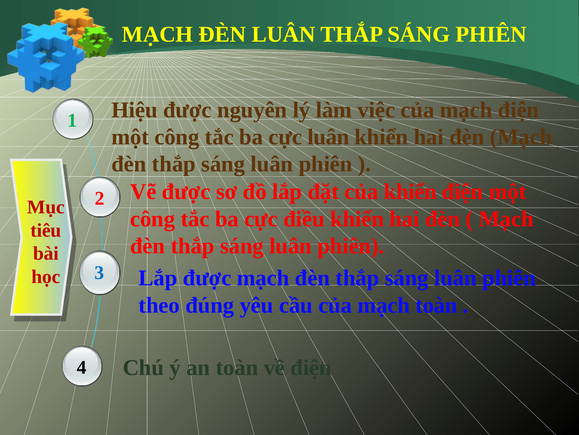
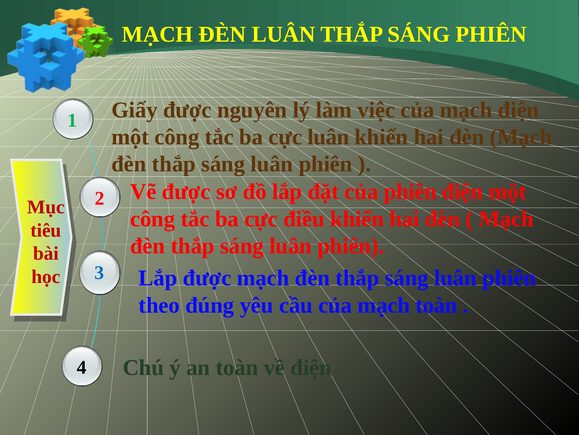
Hiệu: Hiệu -> Giấy
của khiển: khiển -> phiên
